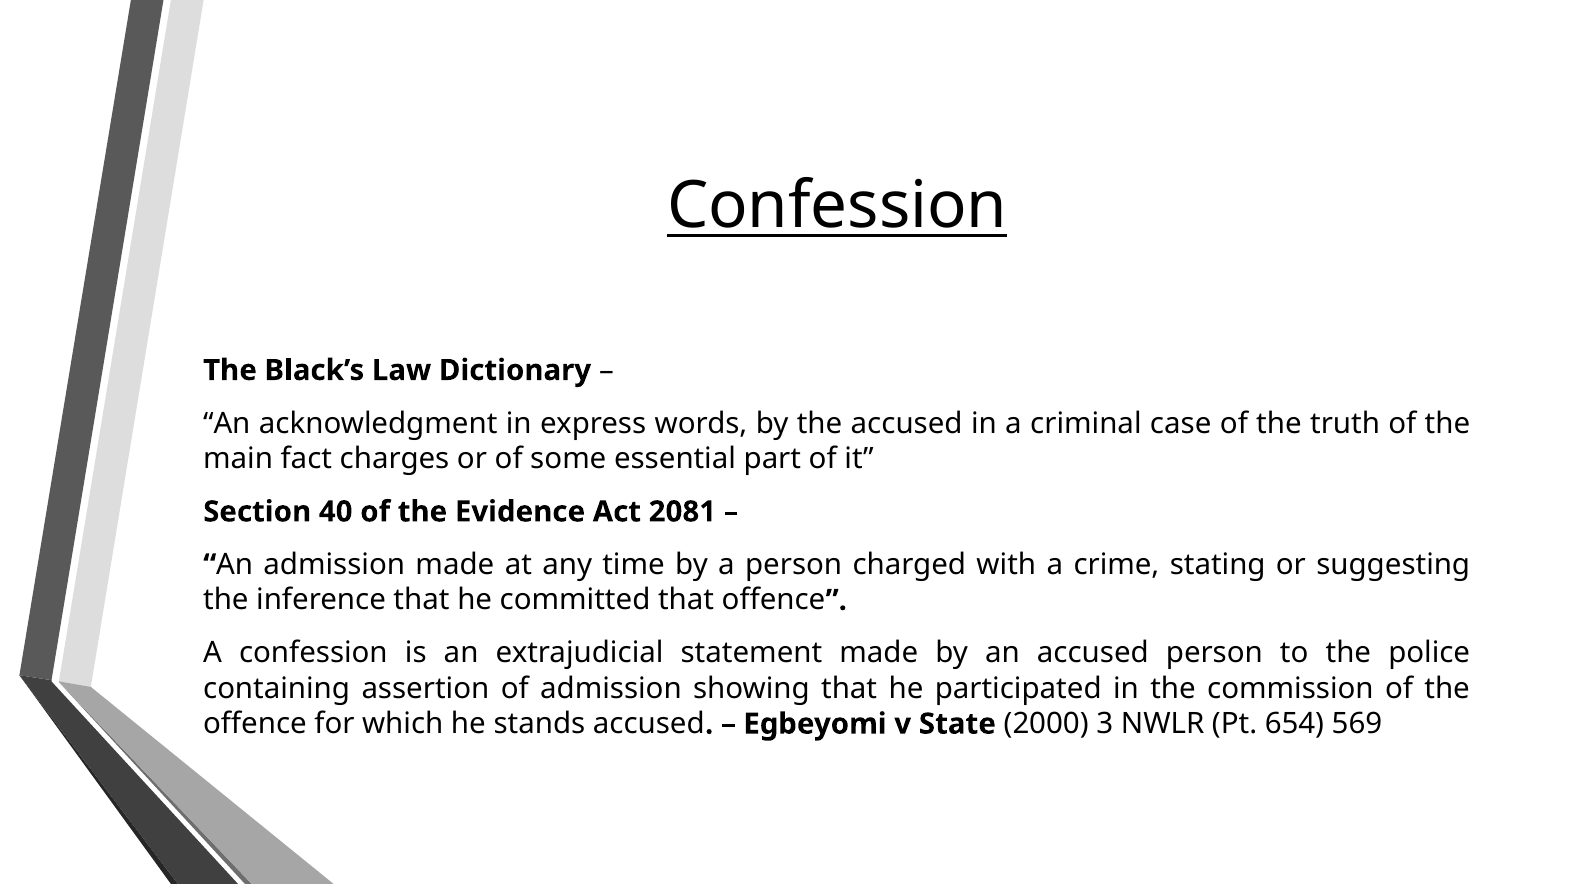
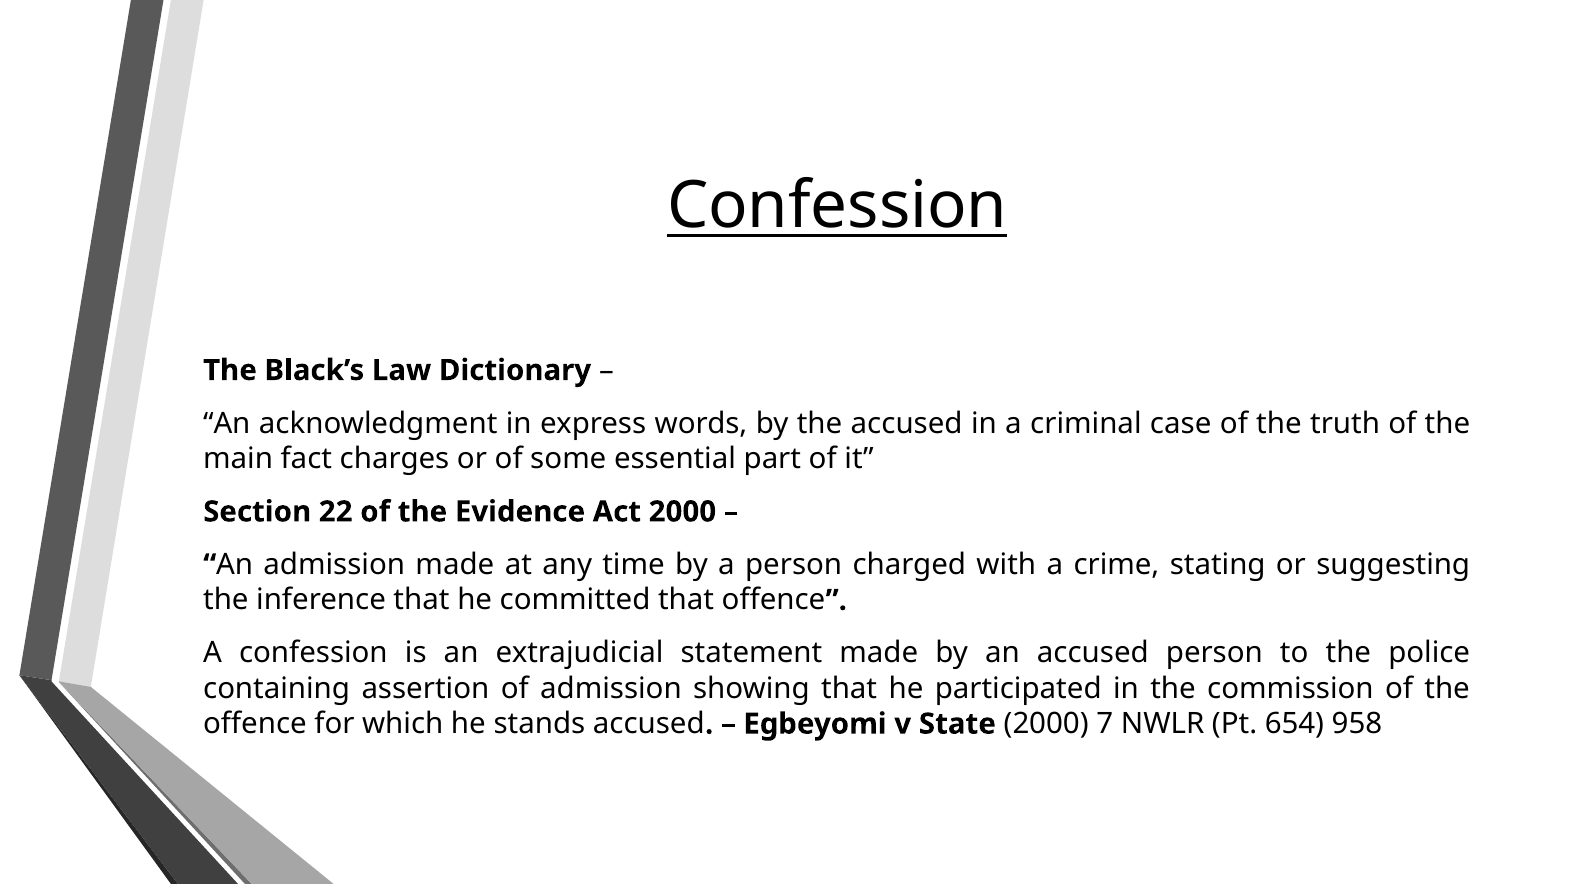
40: 40 -> 22
Act 2081: 2081 -> 2000
3: 3 -> 7
569: 569 -> 958
